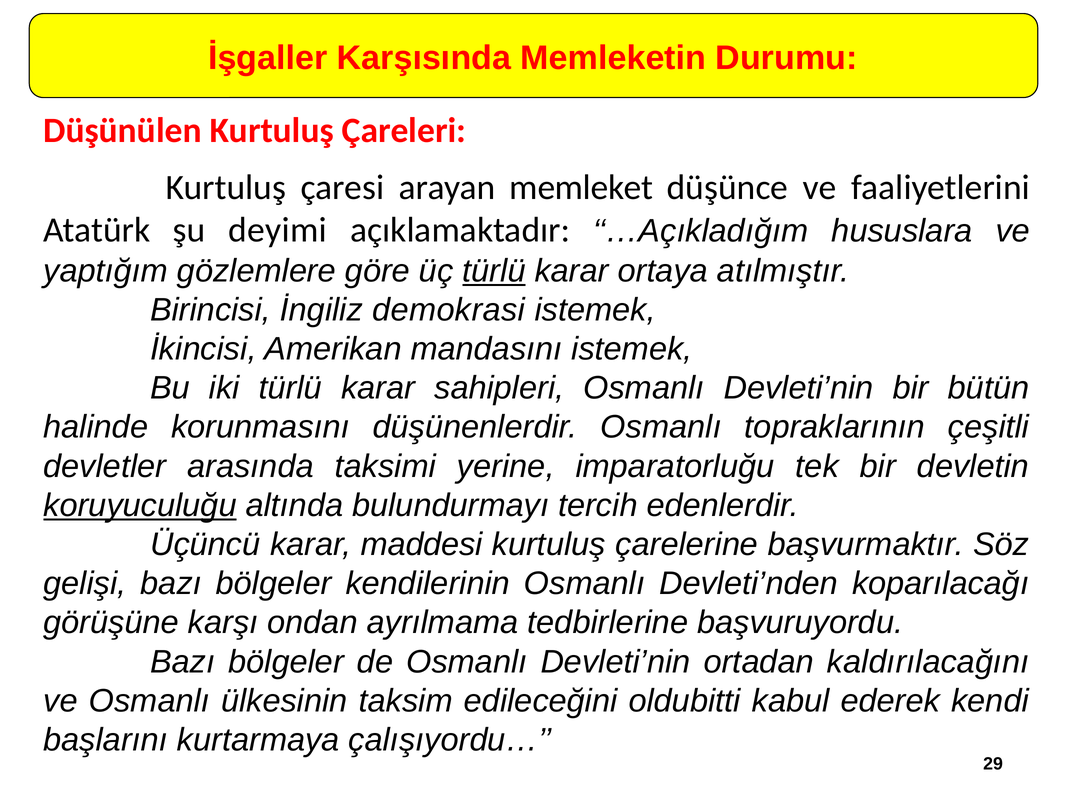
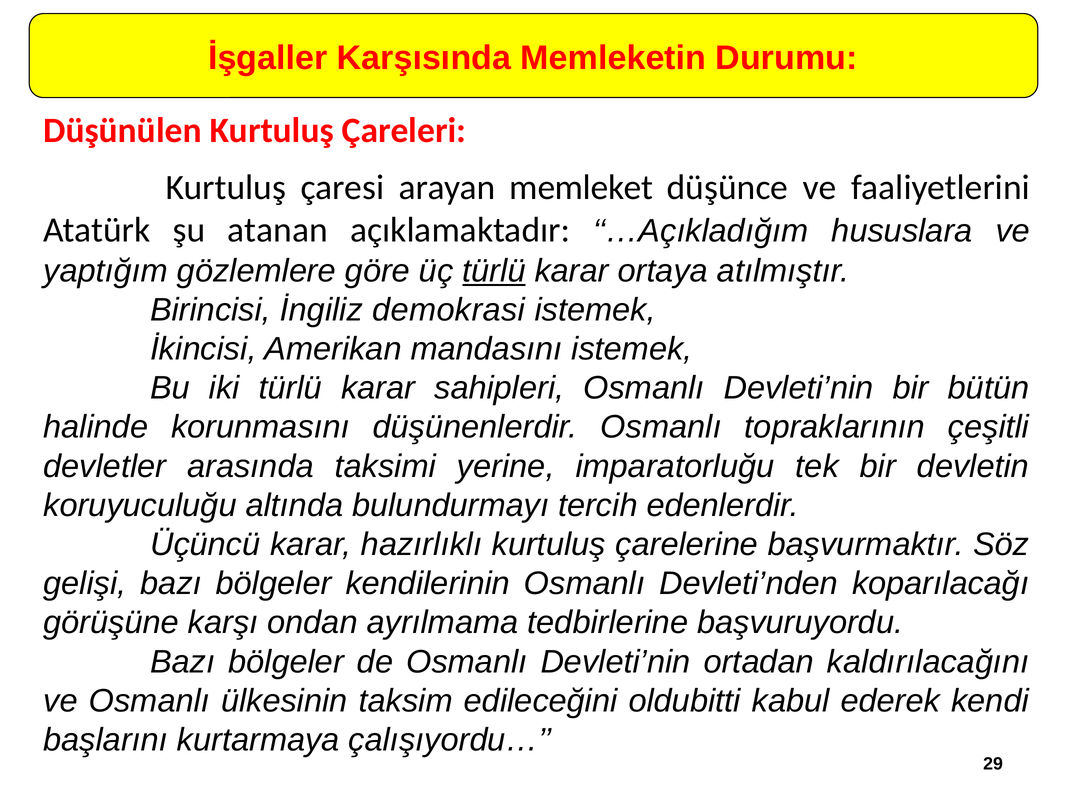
deyimi: deyimi -> atanan
koruyuculuğu underline: present -> none
maddesi: maddesi -> hazırlıklı
